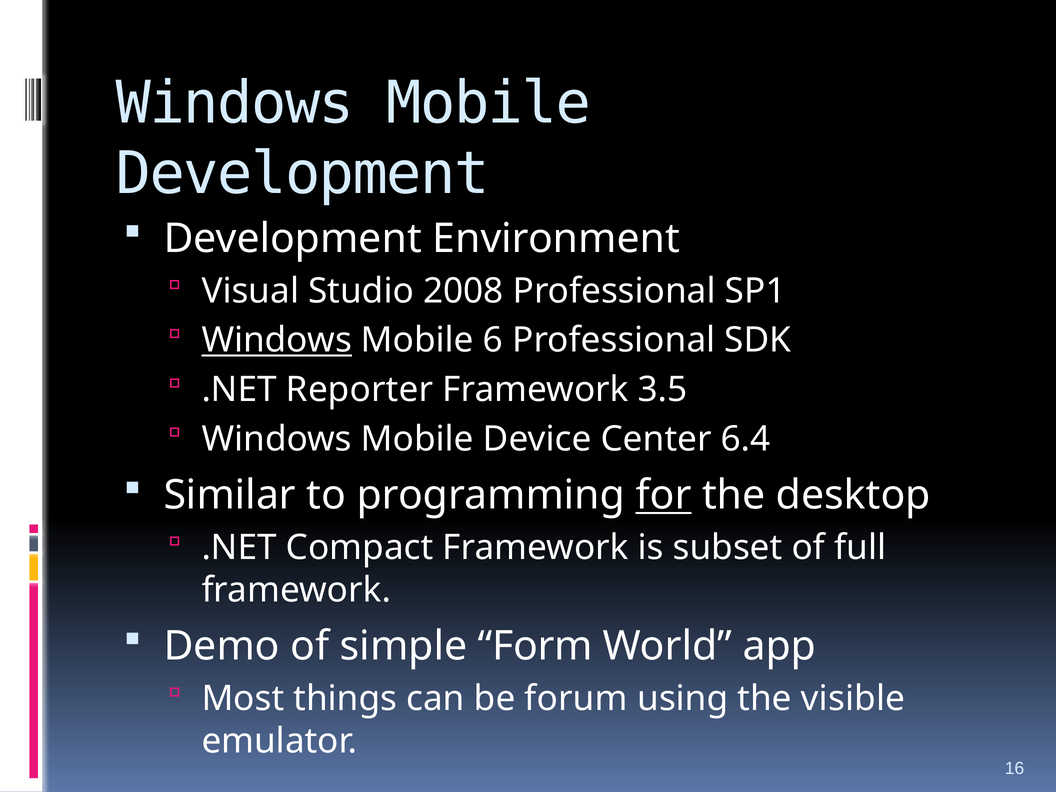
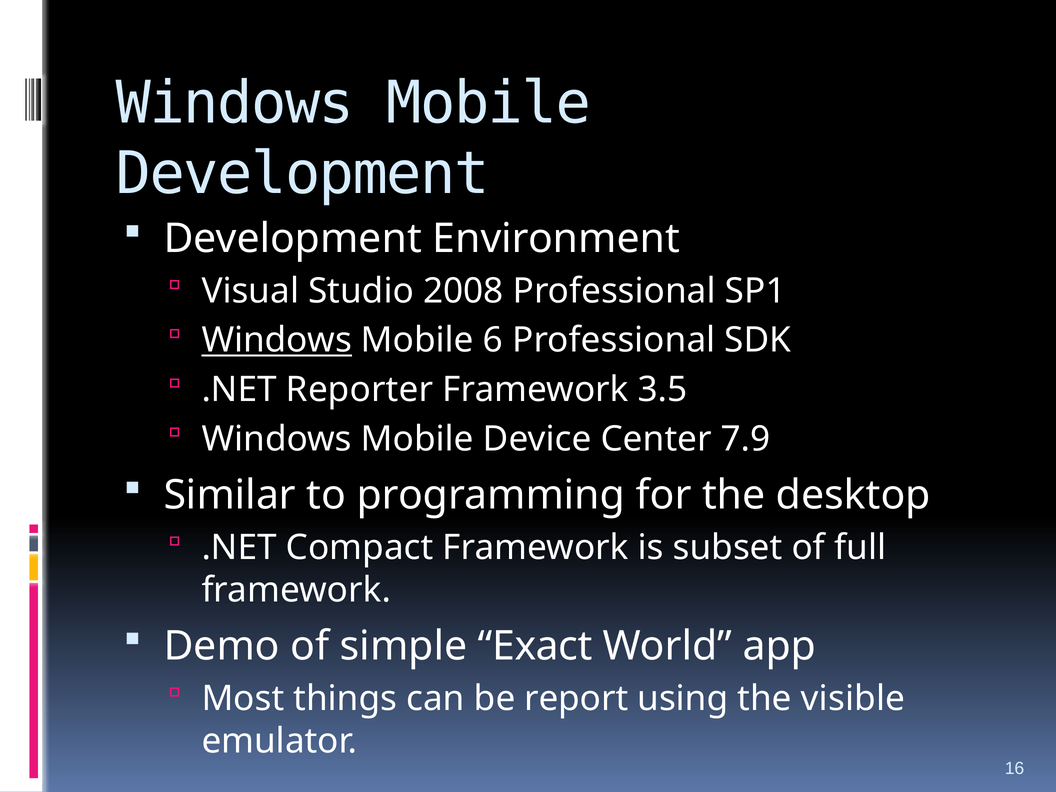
6.4: 6.4 -> 7.9
for underline: present -> none
Form: Form -> Exact
forum: forum -> report
